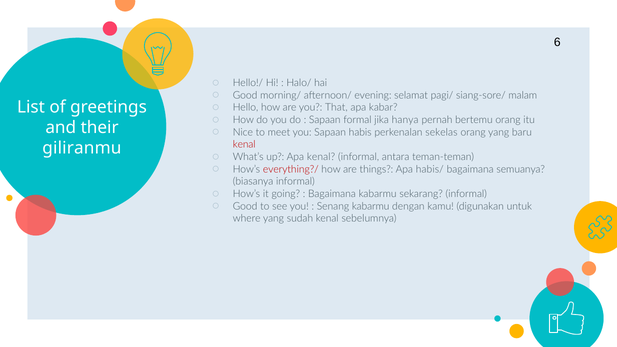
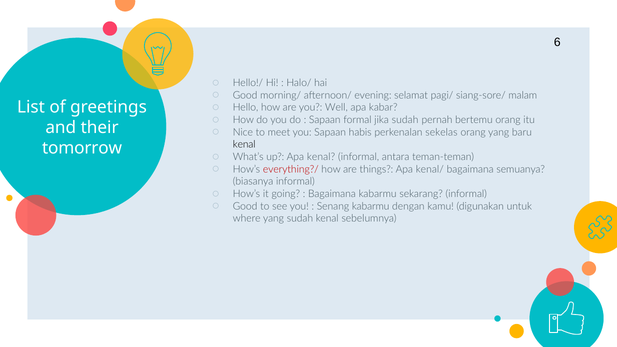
That: That -> Well
jika hanya: hanya -> sudah
kenal at (244, 144) colour: red -> black
giliranmu: giliranmu -> tomorrow
habis/: habis/ -> kenal/
